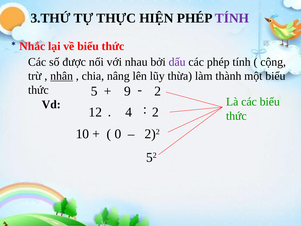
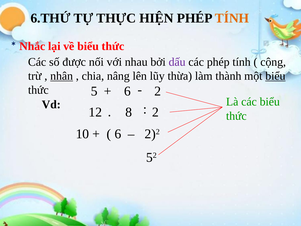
3.THỨ: 3.THỨ -> 6.THỨ
TÍNH at (232, 18) colour: purple -> orange
biểu at (275, 76) underline: none -> present
5 9: 9 -> 6
4: 4 -> 8
0 at (118, 134): 0 -> 6
